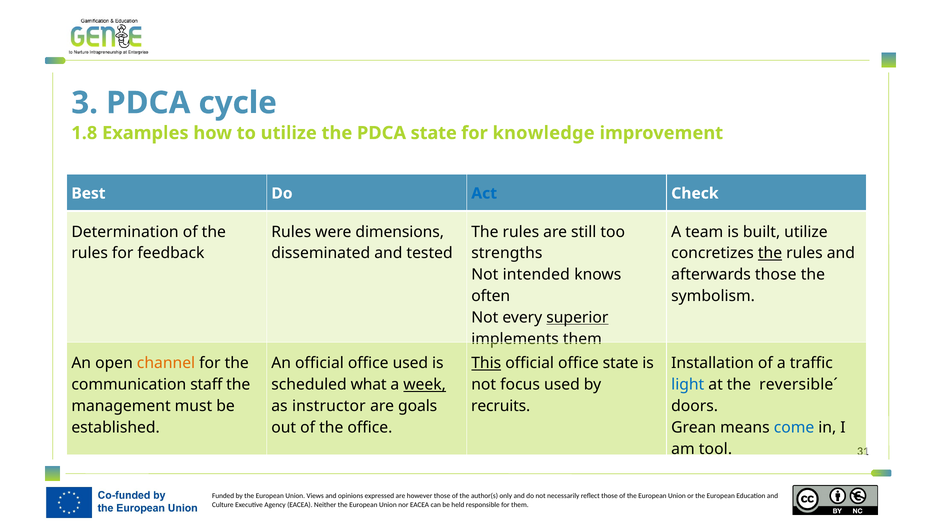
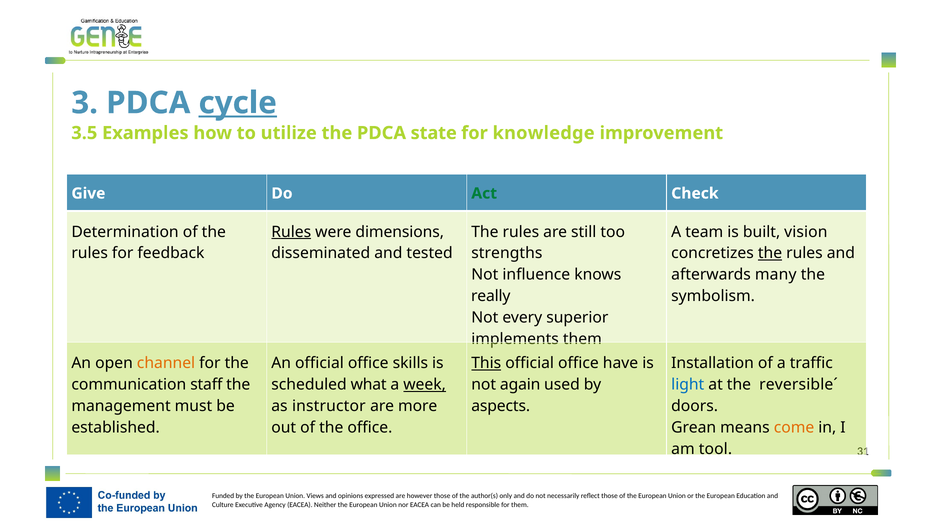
cycle underline: none -> present
1.8: 1.8 -> 3.5
Best: Best -> Give
Act colour: blue -> green
Rules at (291, 232) underline: none -> present
built utilize: utilize -> vision
intended: intended -> influence
afterwards those: those -> many
often: often -> really
superior underline: present -> none
office used: used -> skills
office state: state -> have
focus: focus -> again
goals: goals -> more
recruits: recruits -> aspects
come colour: blue -> orange
